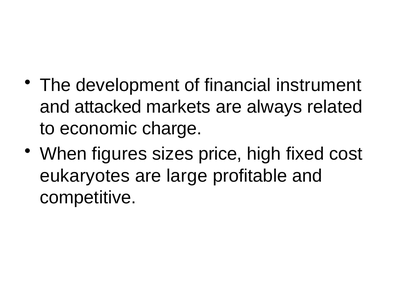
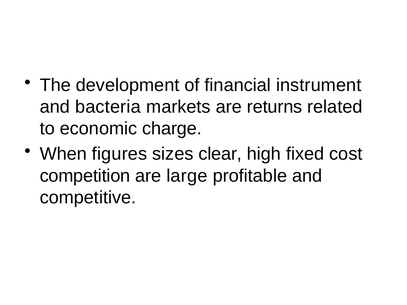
attacked: attacked -> bacteria
always: always -> returns
price: price -> clear
eukaryotes: eukaryotes -> competition
